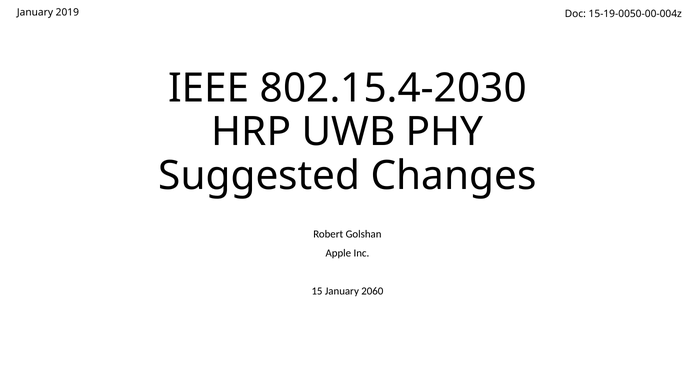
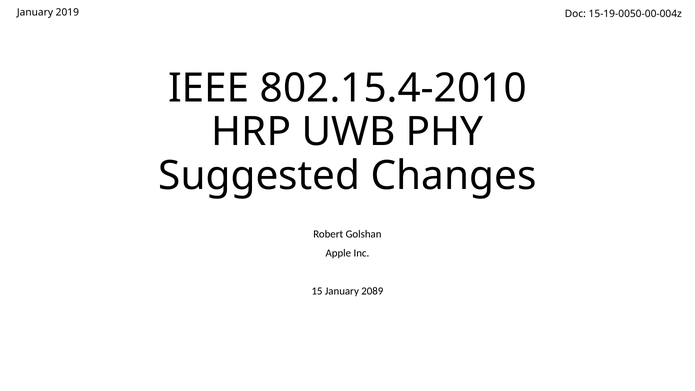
802.15.4-2030: 802.15.4-2030 -> 802.15.4-2010
2060: 2060 -> 2089
